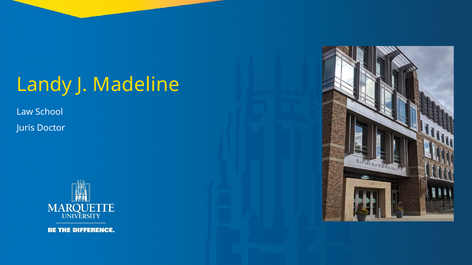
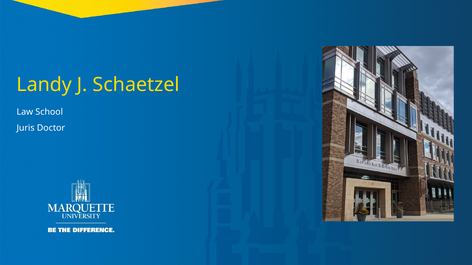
Madeline: Madeline -> Schaetzel
